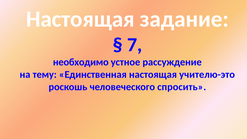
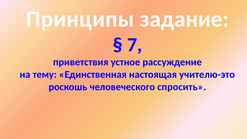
Настоящая at (80, 19): Настоящая -> Принципы
необходимо: необходимо -> приветствия
